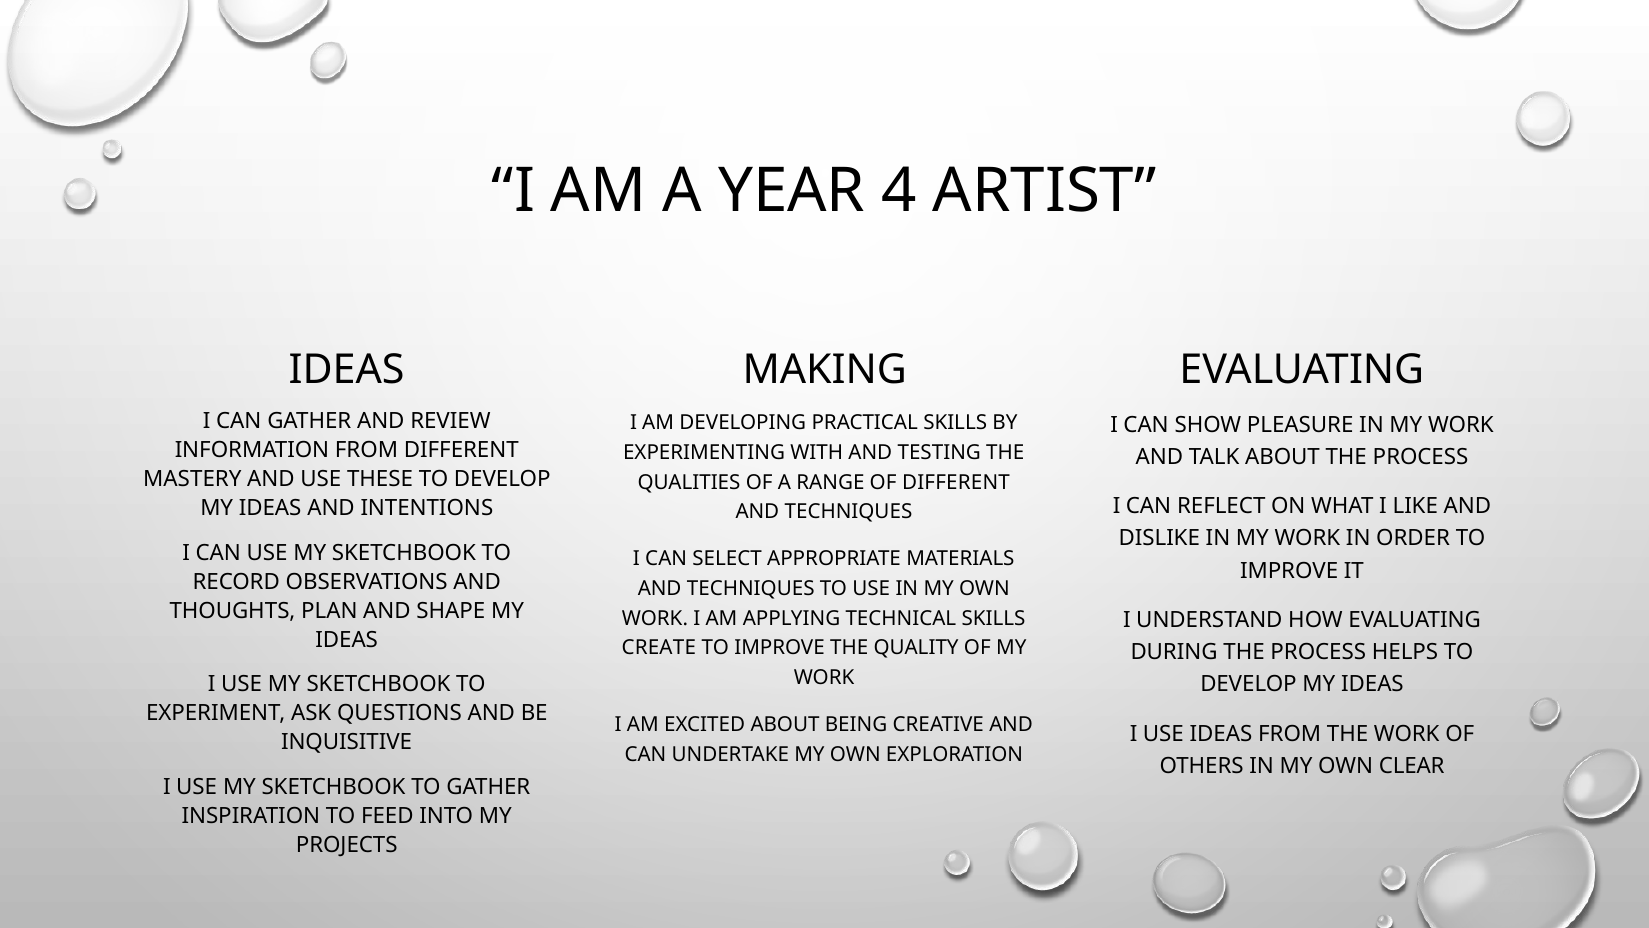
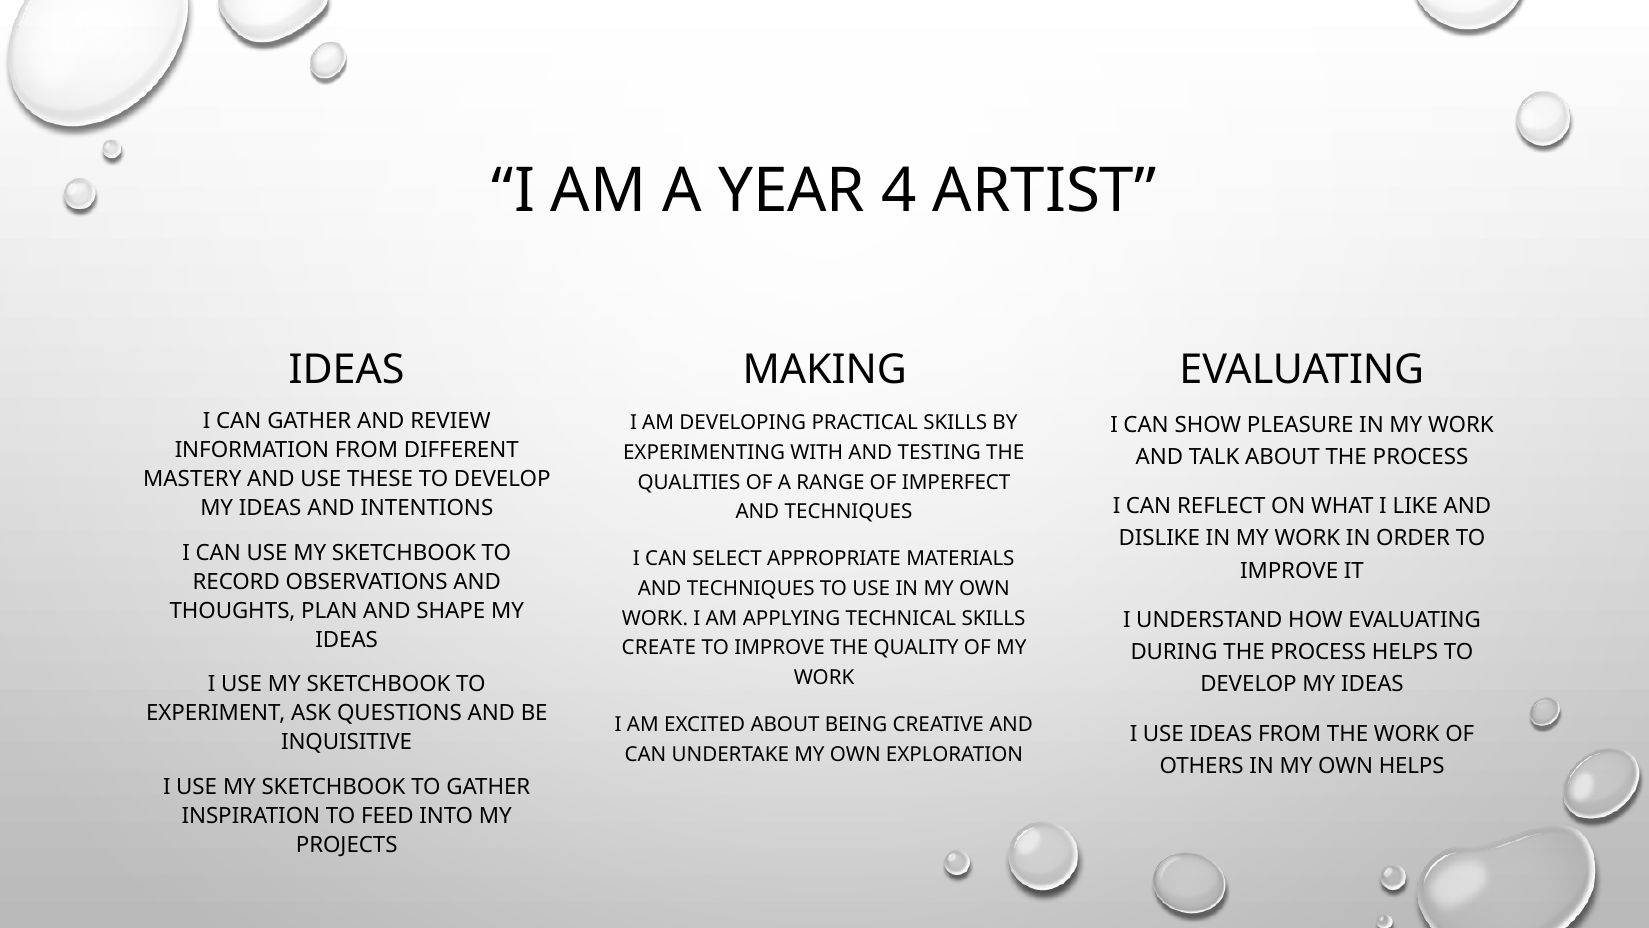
OF DIFFERENT: DIFFERENT -> IMPERFECT
OWN CLEAR: CLEAR -> HELPS
